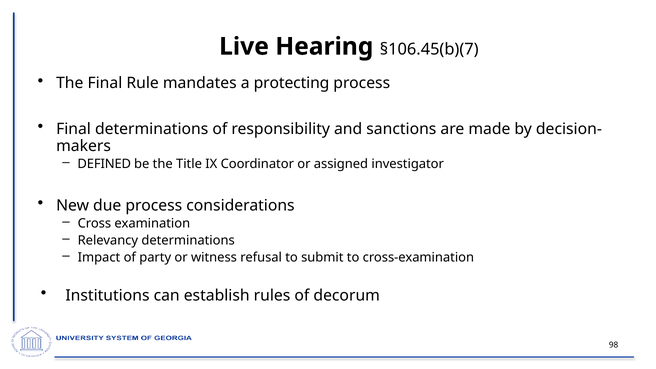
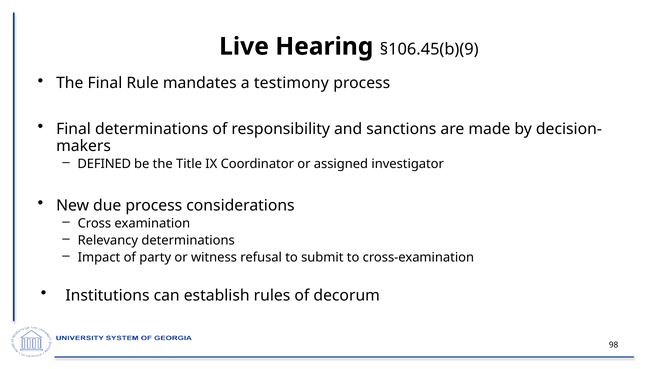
§106.45(b)(7: §106.45(b)(7 -> §106.45(b)(9
protecting: protecting -> testimony
